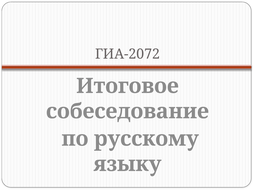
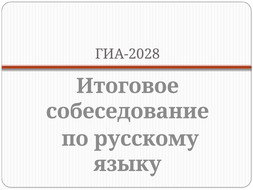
ГИА-2072: ГИА-2072 -> ГИА-2028
